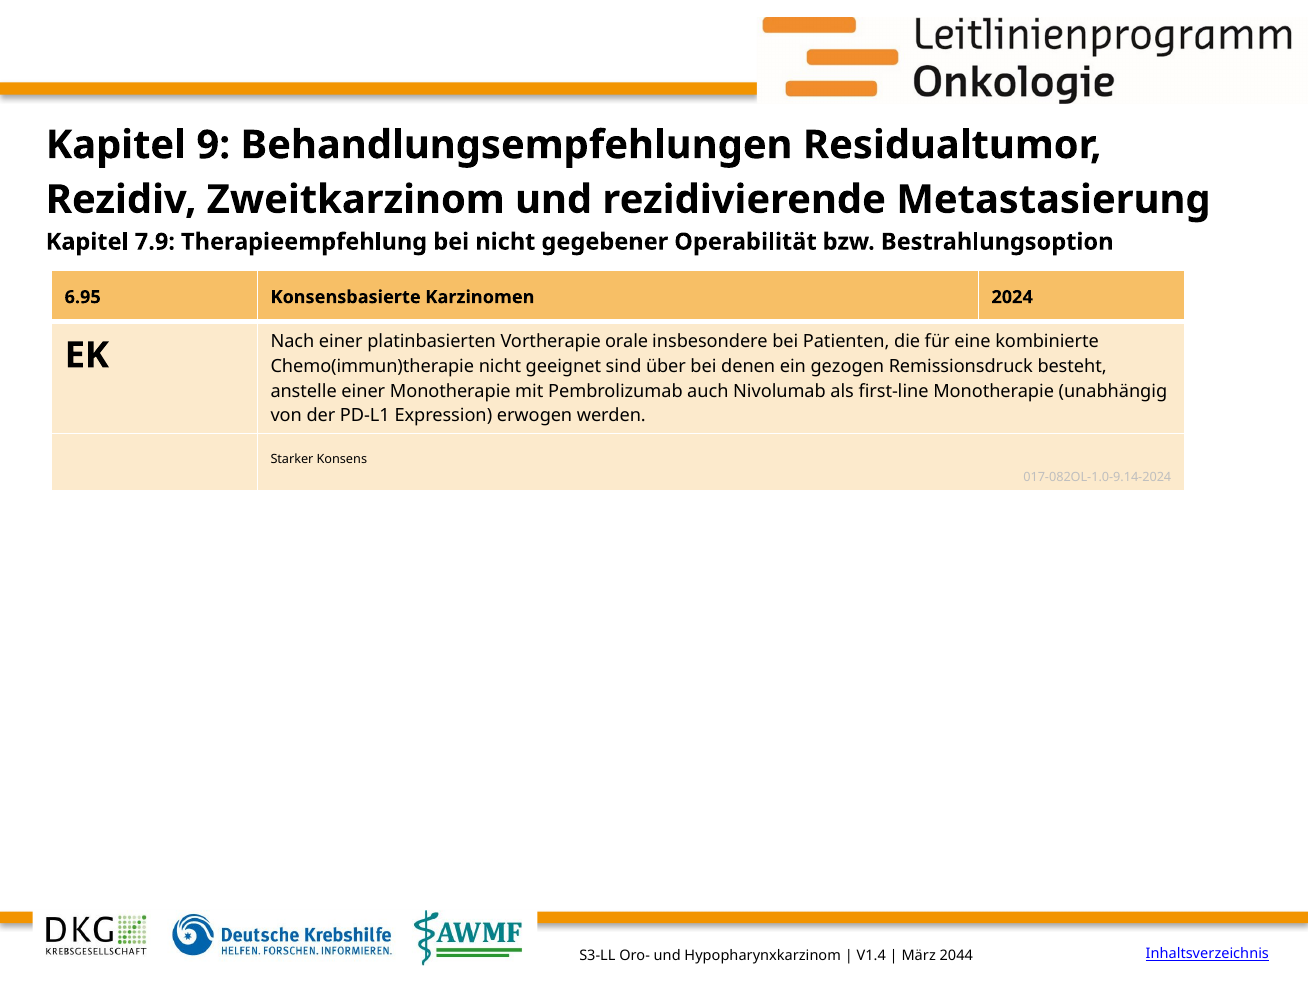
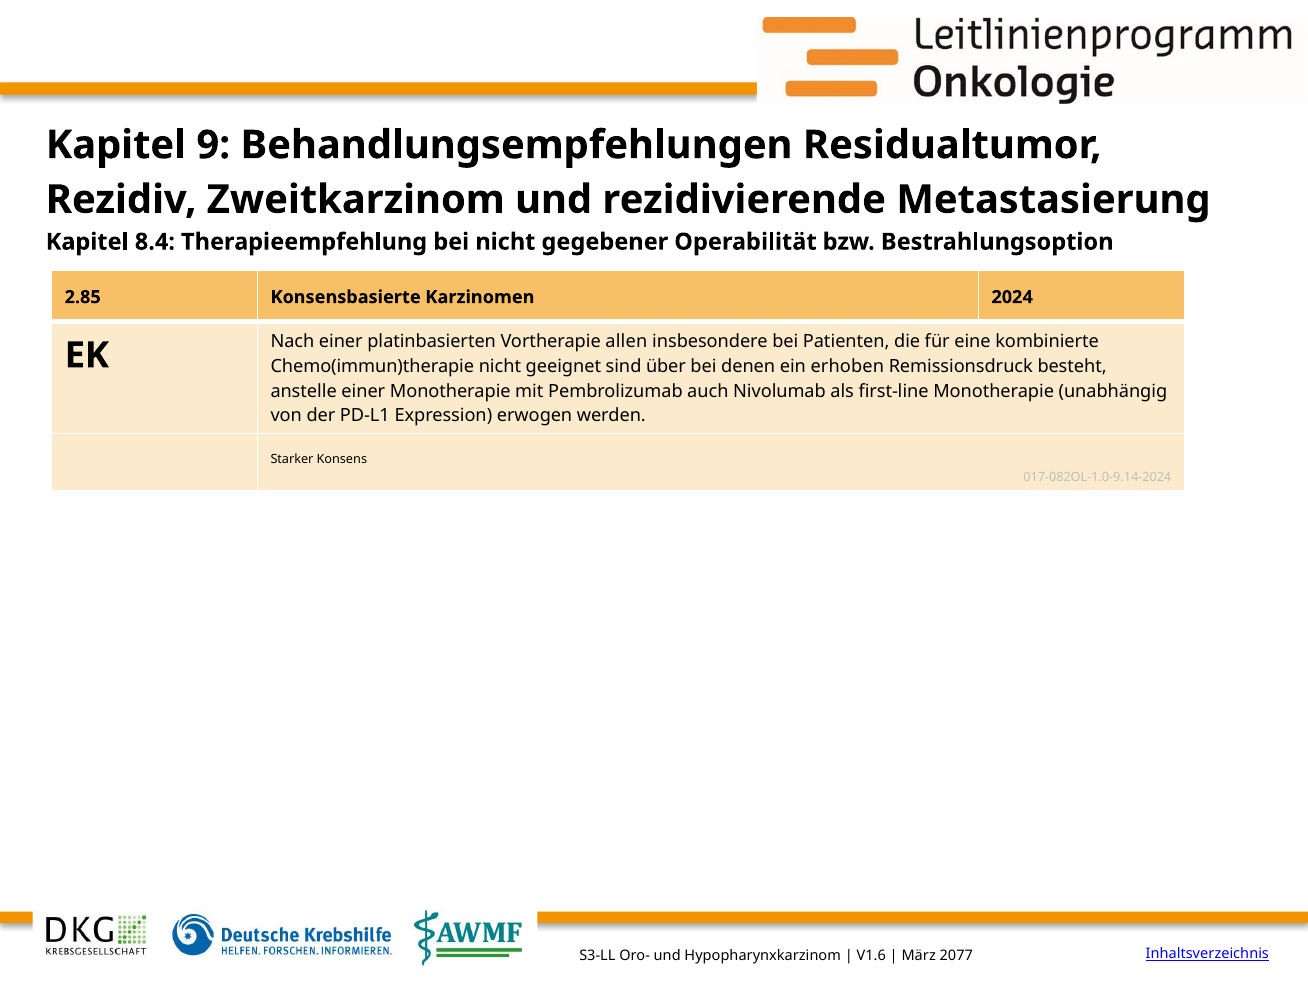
7.9: 7.9 -> 8.4
6.95: 6.95 -> 2.85
orale: orale -> allen
gezogen: gezogen -> erhoben
V1.4: V1.4 -> V1.6
2044: 2044 -> 2077
